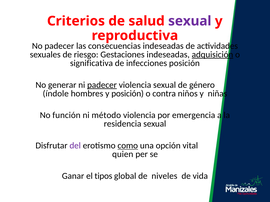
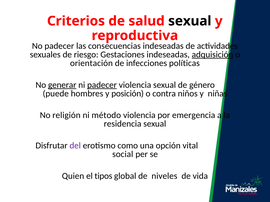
sexual at (190, 21) colour: purple -> black
significativa: significativa -> orientación
infecciones posición: posición -> políticas
generar underline: none -> present
índole: índole -> puede
función: función -> religión
como underline: present -> none
quien: quien -> social
Ganar: Ganar -> Quien
